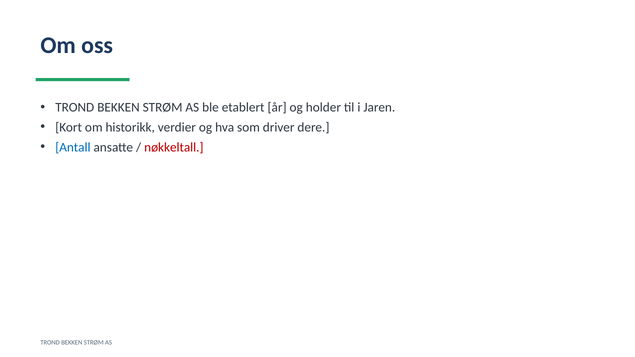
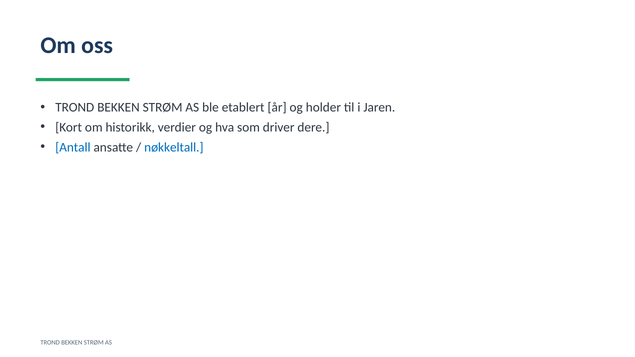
nøkkeltall colour: red -> blue
